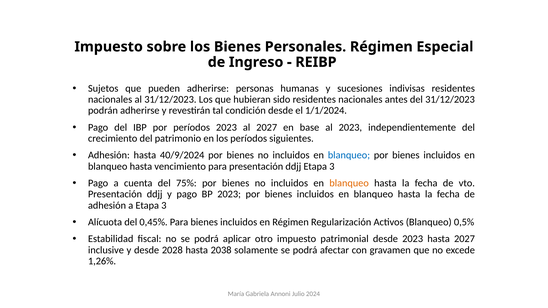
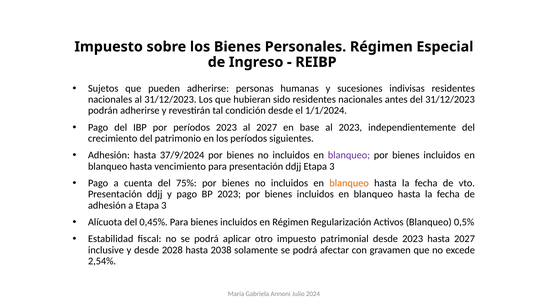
40/9/2024: 40/9/2024 -> 37/9/2024
blanqueo at (349, 155) colour: blue -> purple
1,26%: 1,26% -> 2,54%
